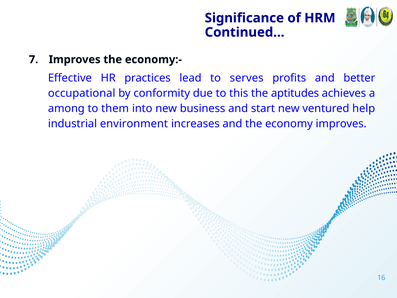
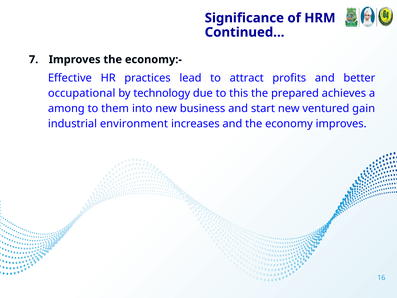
serves: serves -> attract
conformity: conformity -> technology
aptitudes: aptitudes -> prepared
help: help -> gain
